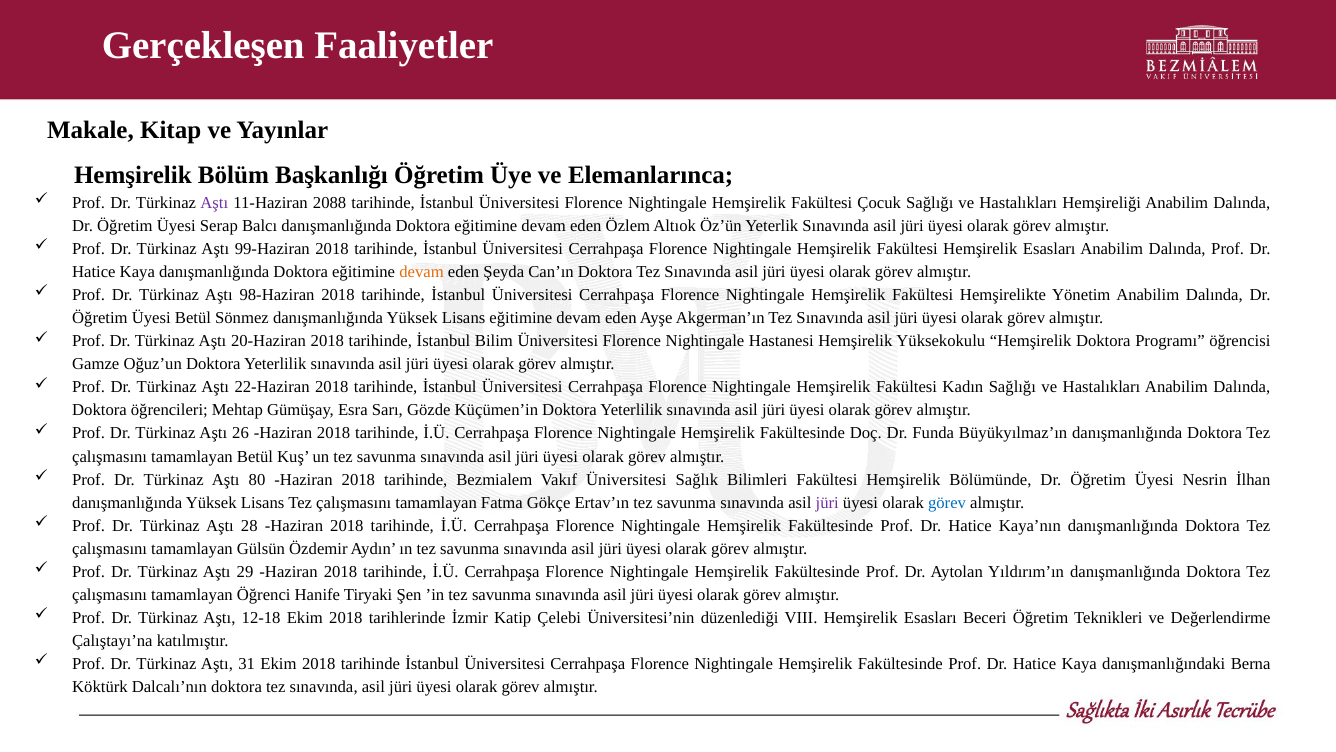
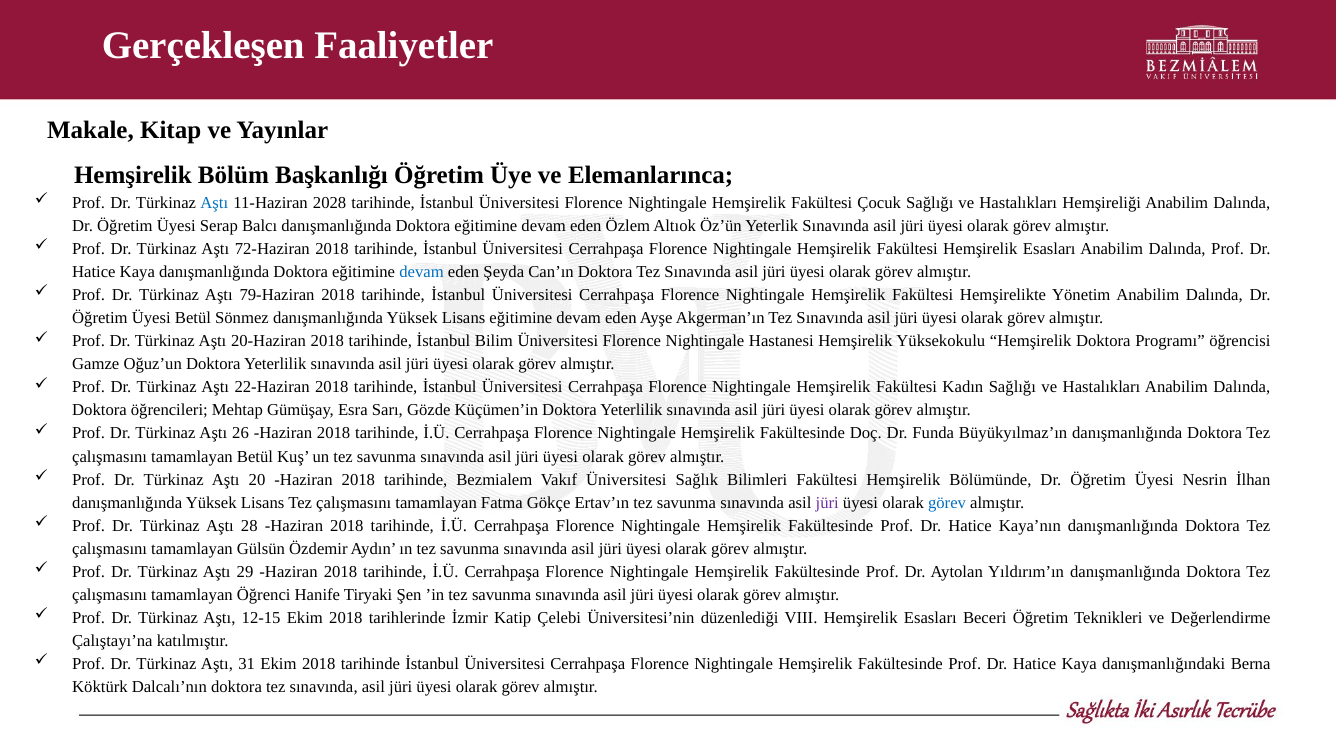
Aştı at (214, 203) colour: purple -> blue
2088: 2088 -> 2028
99-Haziran: 99-Haziran -> 72-Haziran
devam at (422, 272) colour: orange -> blue
98-Haziran: 98-Haziran -> 79-Haziran
80: 80 -> 20
12-18: 12-18 -> 12-15
